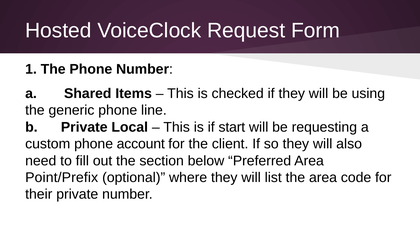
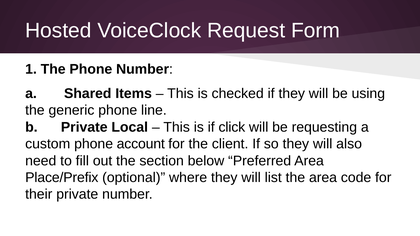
start: start -> click
Point/Prefix: Point/Prefix -> Place/Prefix
